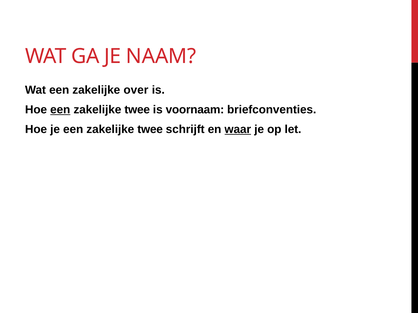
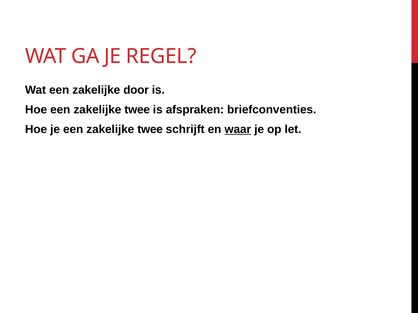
NAAM: NAAM -> REGEL
over: over -> door
een at (60, 110) underline: present -> none
voornaam: voornaam -> afspraken
